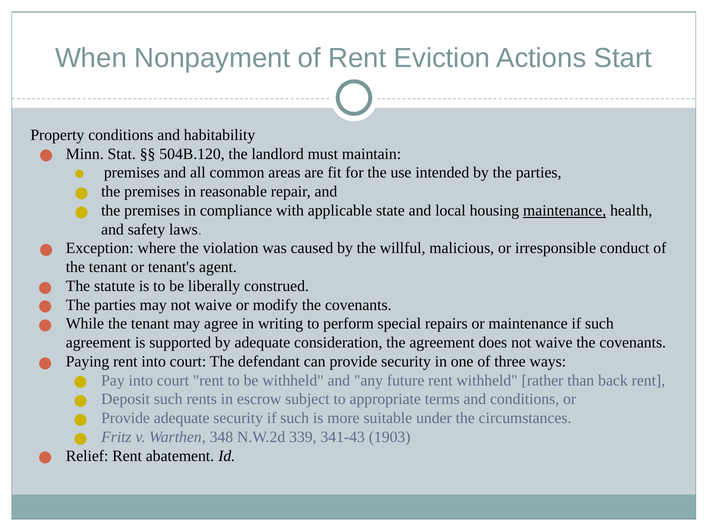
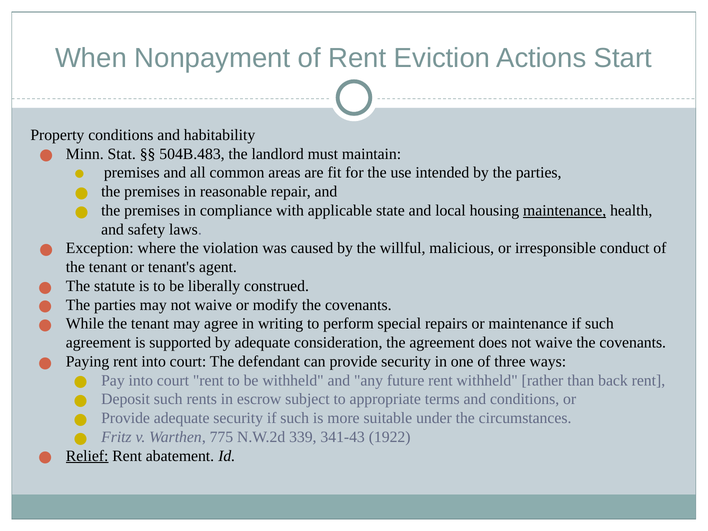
504B.120: 504B.120 -> 504B.483
348: 348 -> 775
1903: 1903 -> 1922
Relief underline: none -> present
